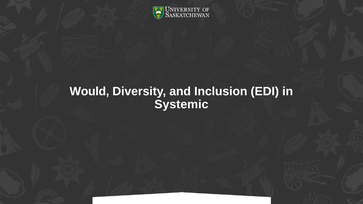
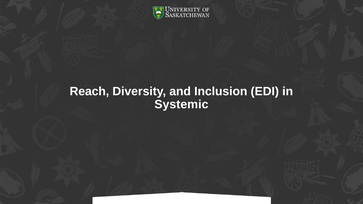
Would: Would -> Reach
